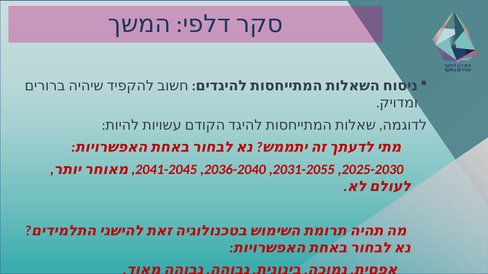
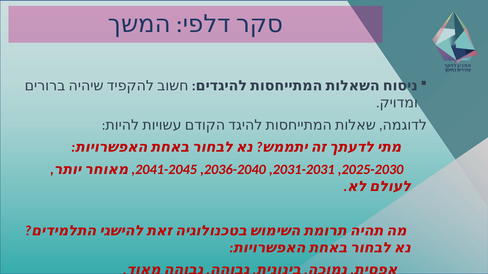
2031-2055: 2031-2055 -> 2031-2031
